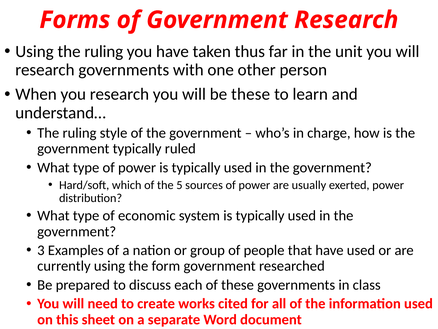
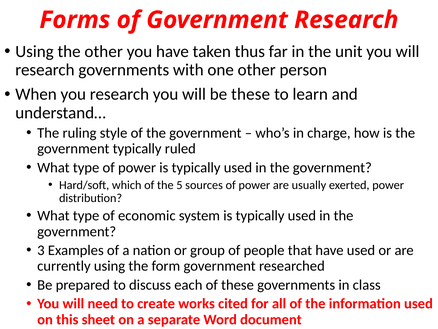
Using the ruling: ruling -> other
